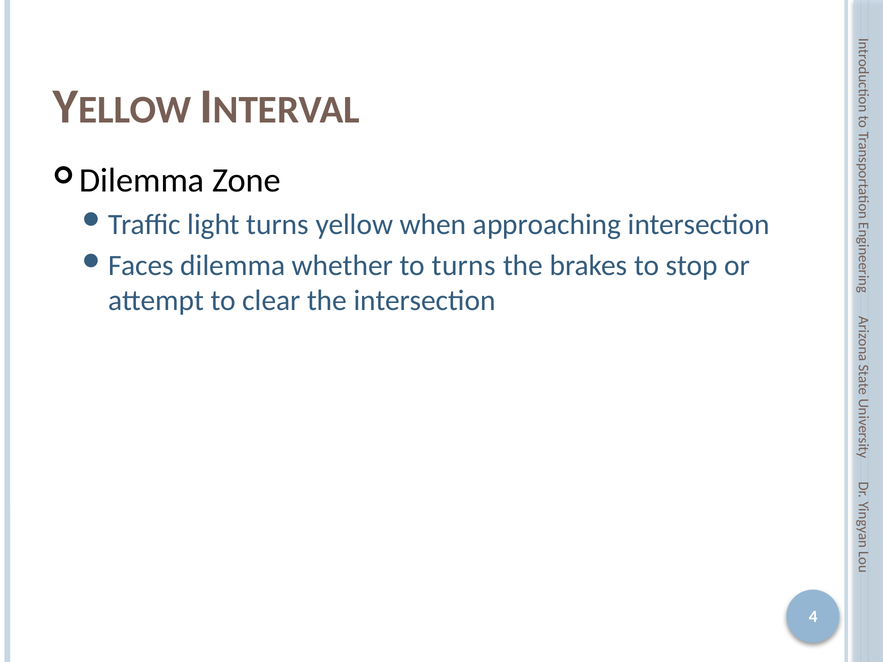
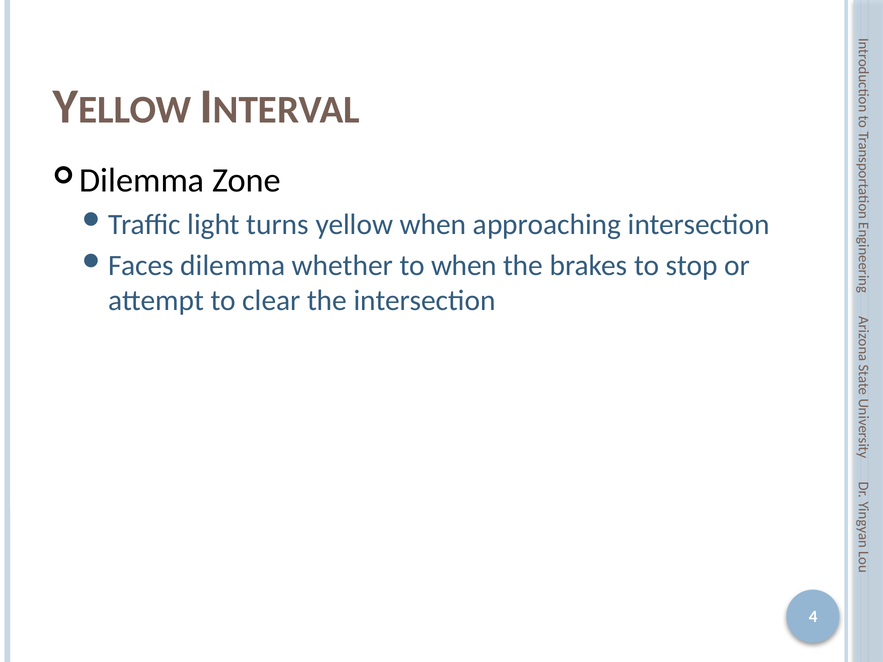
to turns: turns -> when
